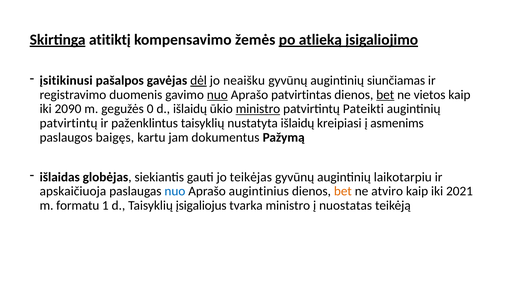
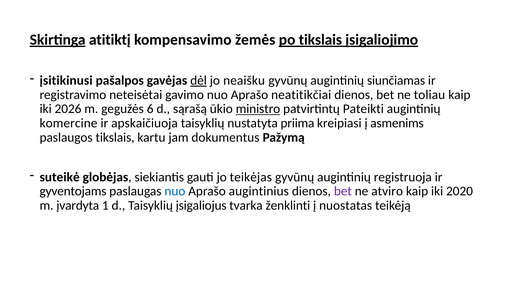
po atlieką: atlieką -> tikslais
duomenis: duomenis -> neteisėtai
nuo at (217, 95) underline: present -> none
patvirtintas: patvirtintas -> neatitikčiai
bet at (385, 95) underline: present -> none
vietos: vietos -> toliau
2090: 2090 -> 2026
0: 0 -> 6
d išlaidų: išlaidų -> sąrašą
patvirtintų at (69, 123): patvirtintų -> komercine
paženklintus: paženklintus -> apskaičiuoja
nustatyta išlaidų: išlaidų -> priima
paslaugos baigęs: baigęs -> tikslais
išlaidas: išlaidas -> suteikė
laikotarpiu: laikotarpiu -> registruoja
apskaičiuoja: apskaičiuoja -> gyventojams
bet at (343, 192) colour: orange -> purple
2021: 2021 -> 2020
formatu: formatu -> įvardyta
tvarka ministro: ministro -> ženklinti
